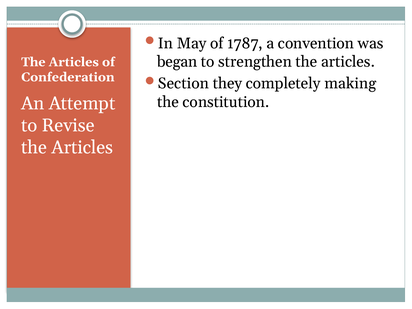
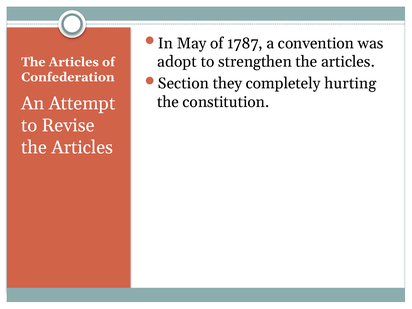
began: began -> adopt
making: making -> hurting
